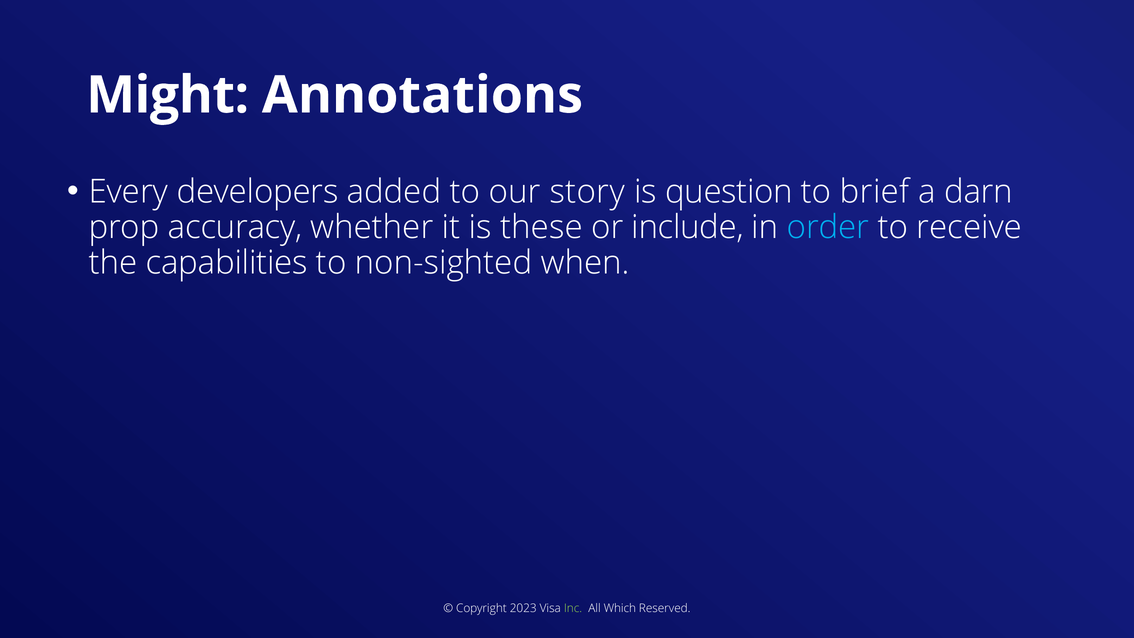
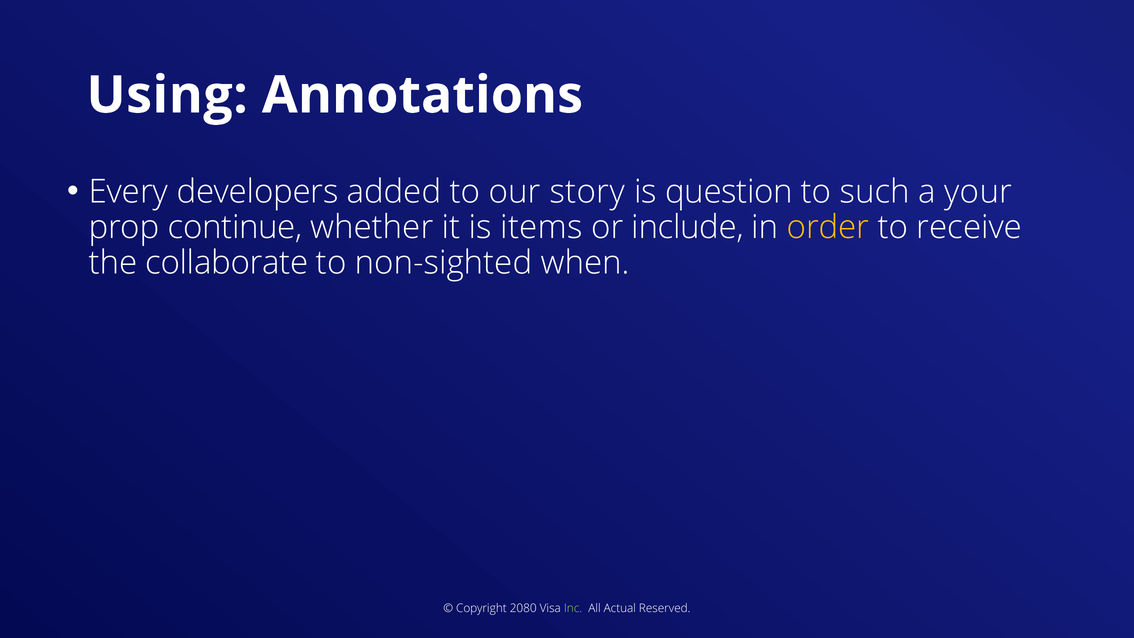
Might: Might -> Using
brief: brief -> such
darn: darn -> your
accuracy: accuracy -> continue
these: these -> items
order colour: light blue -> yellow
capabilities: capabilities -> collaborate
2023: 2023 -> 2080
Which: Which -> Actual
